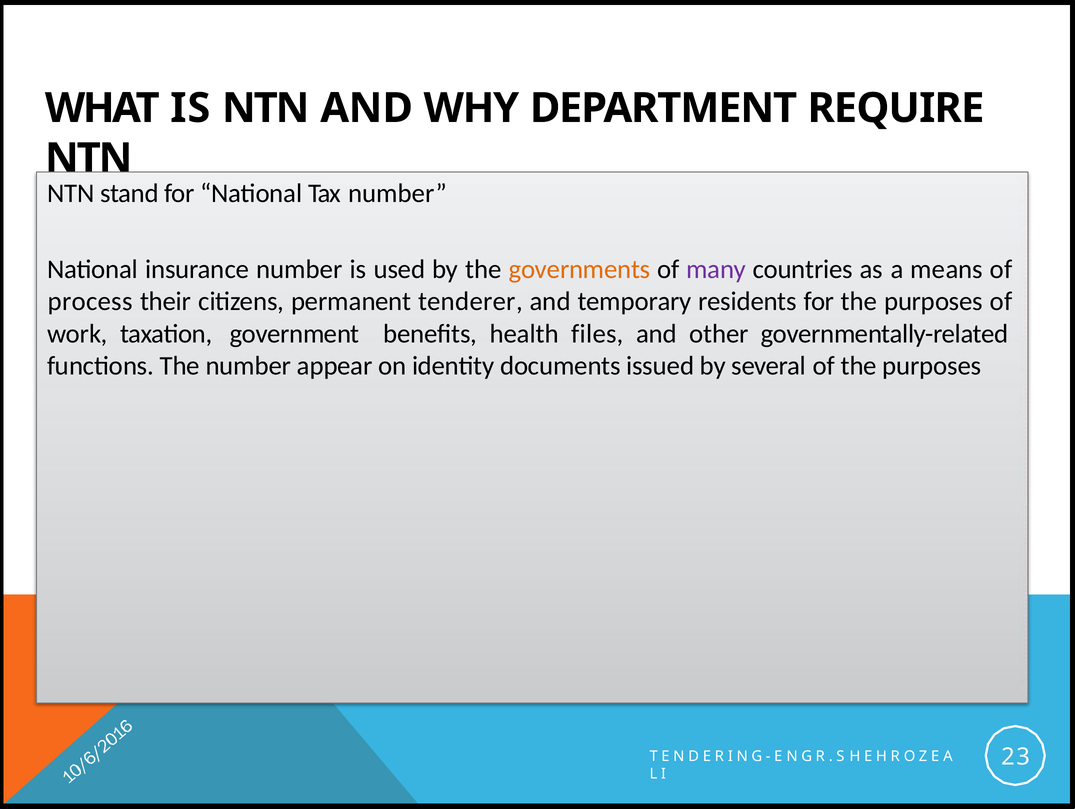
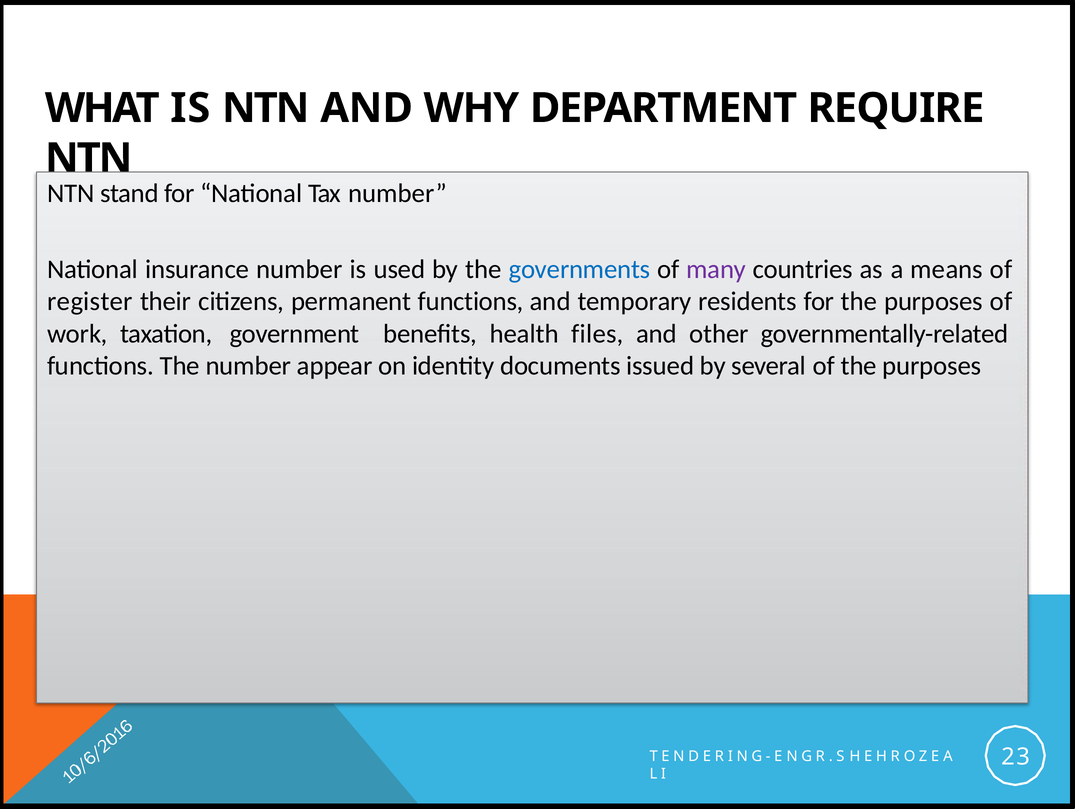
governments colour: orange -> blue
process: process -> register
permanent tenderer: tenderer -> functions
